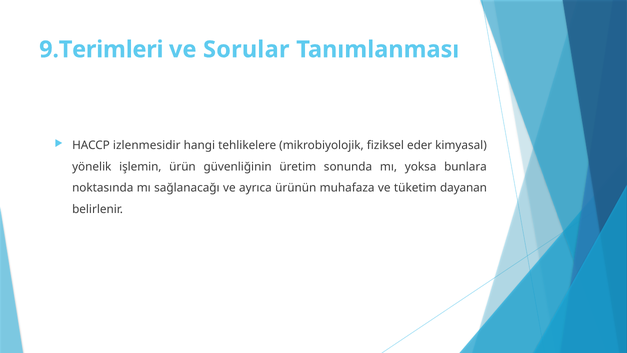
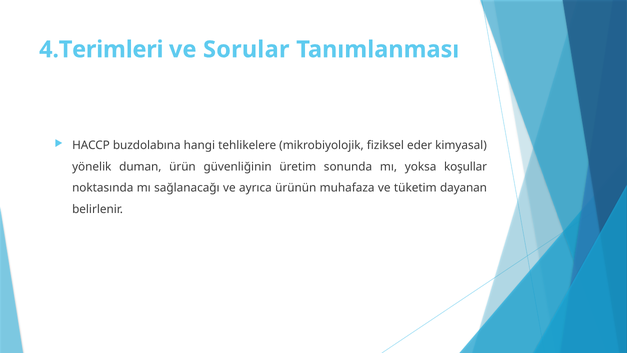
9.Terimleri: 9.Terimleri -> 4.Terimleri
izlenmesidir: izlenmesidir -> buzdolabına
işlemin: işlemin -> duman
bunlara: bunlara -> koşullar
